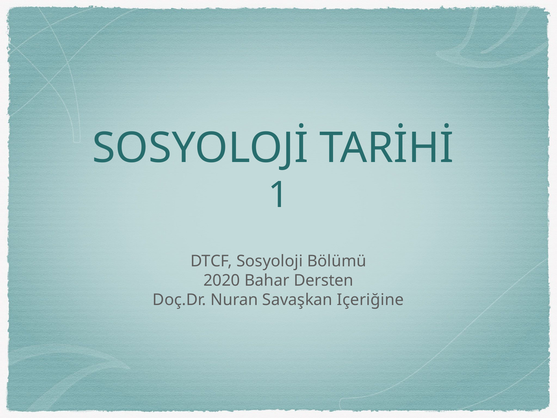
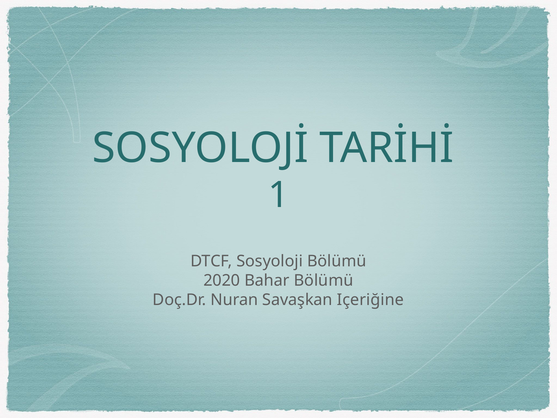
Bahar Dersten: Dersten -> Bölümü
